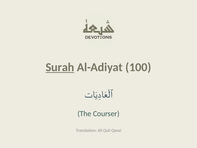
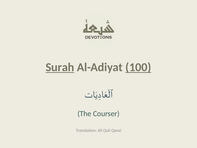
100 underline: none -> present
